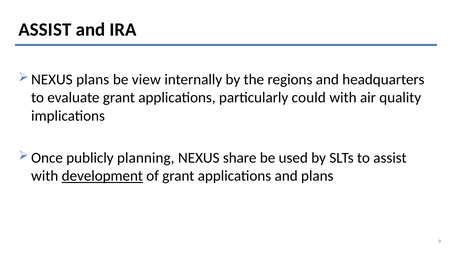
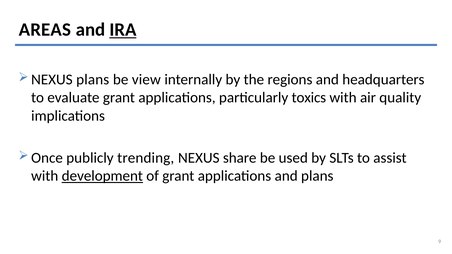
ASSIST at (45, 30): ASSIST -> AREAS
IRA underline: none -> present
could: could -> toxics
planning: planning -> trending
